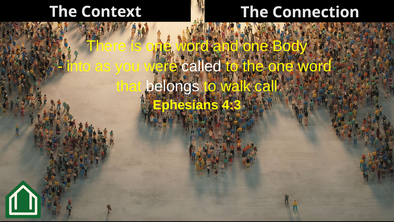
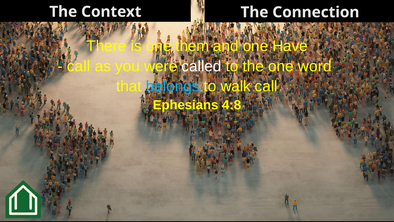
is one word: word -> them
Body: Body -> Have
into at (79, 66): into -> call
belongs colour: white -> light blue
4:3: 4:3 -> 4:8
